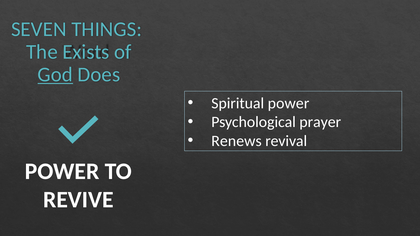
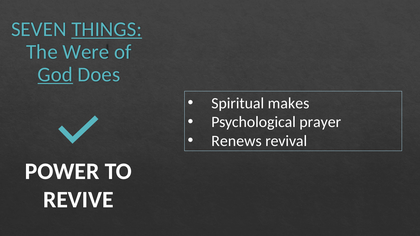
THINGS underline: none -> present
Exists: Exists -> Were
Spiritual power: power -> makes
